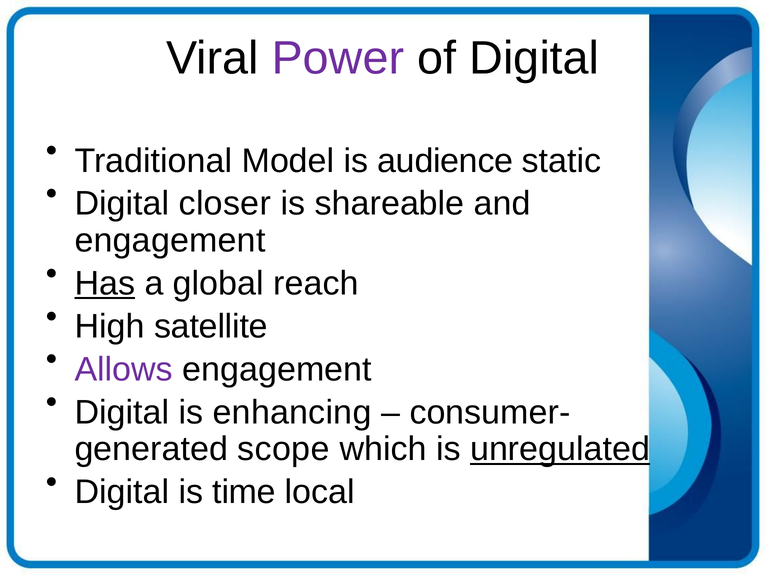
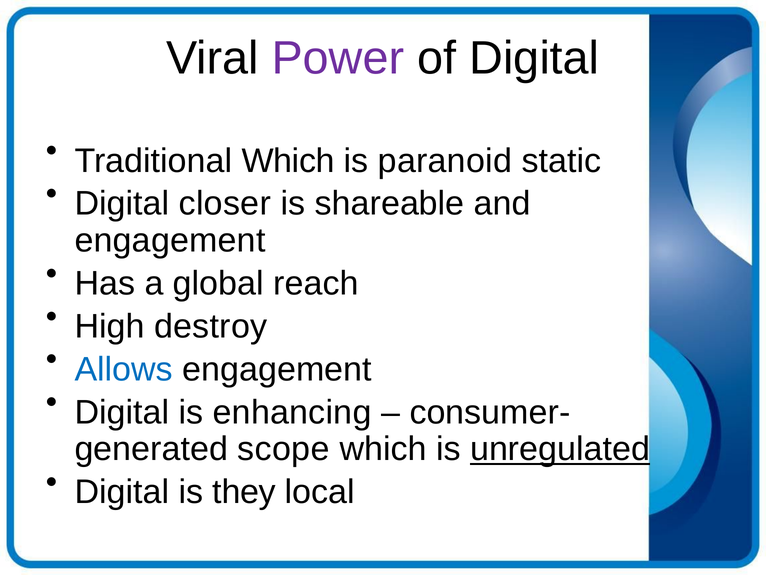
Traditional Model: Model -> Which
audience: audience -> paranoid
Has underline: present -> none
satellite: satellite -> destroy
Allows colour: purple -> blue
time: time -> they
